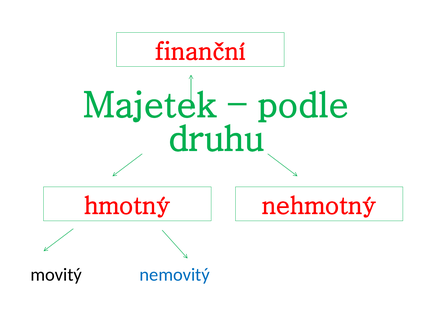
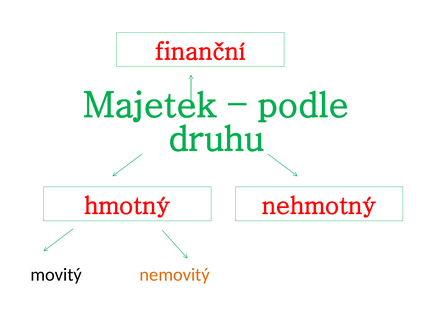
nemovitý colour: blue -> orange
